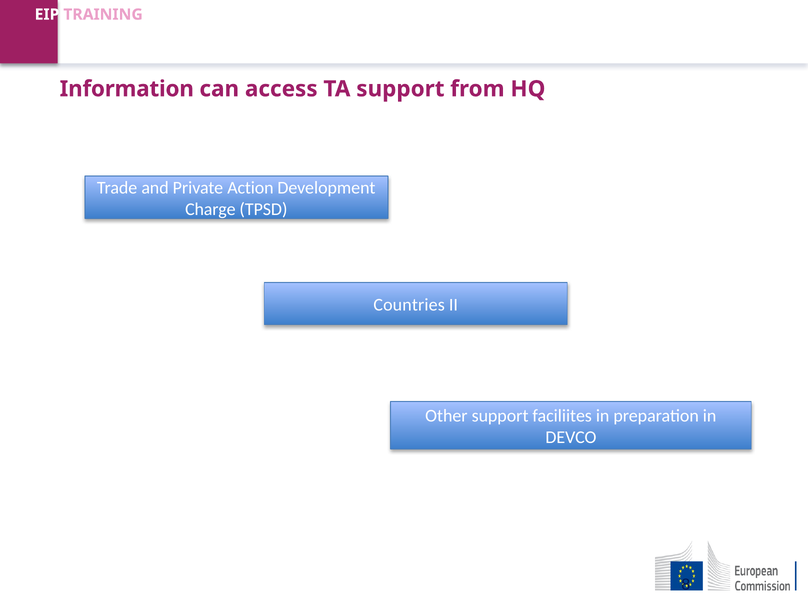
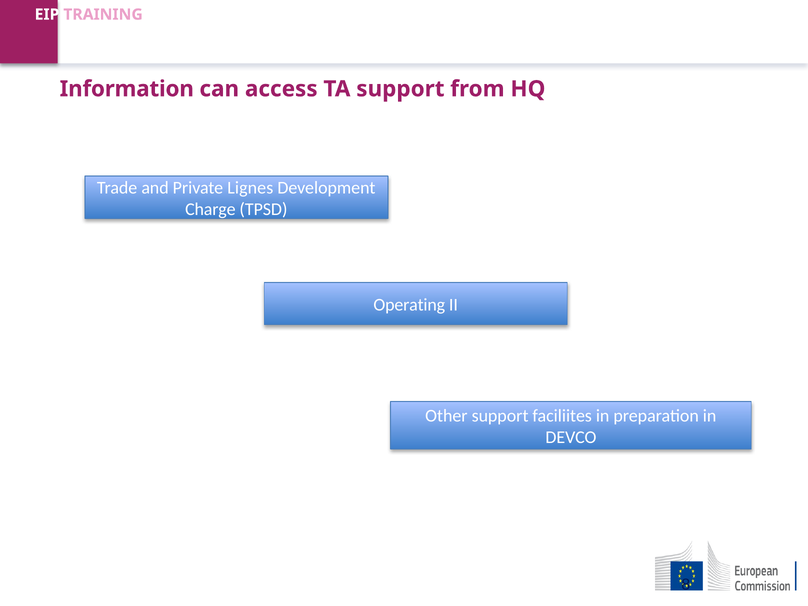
Action: Action -> Lignes
Countries: Countries -> Operating
